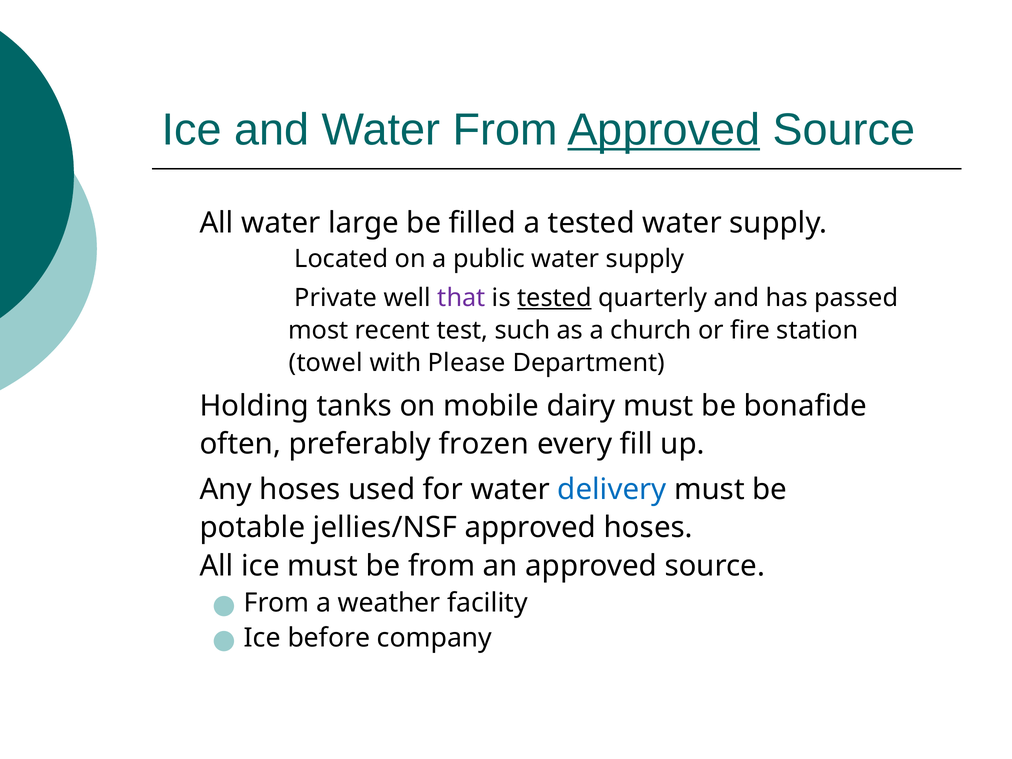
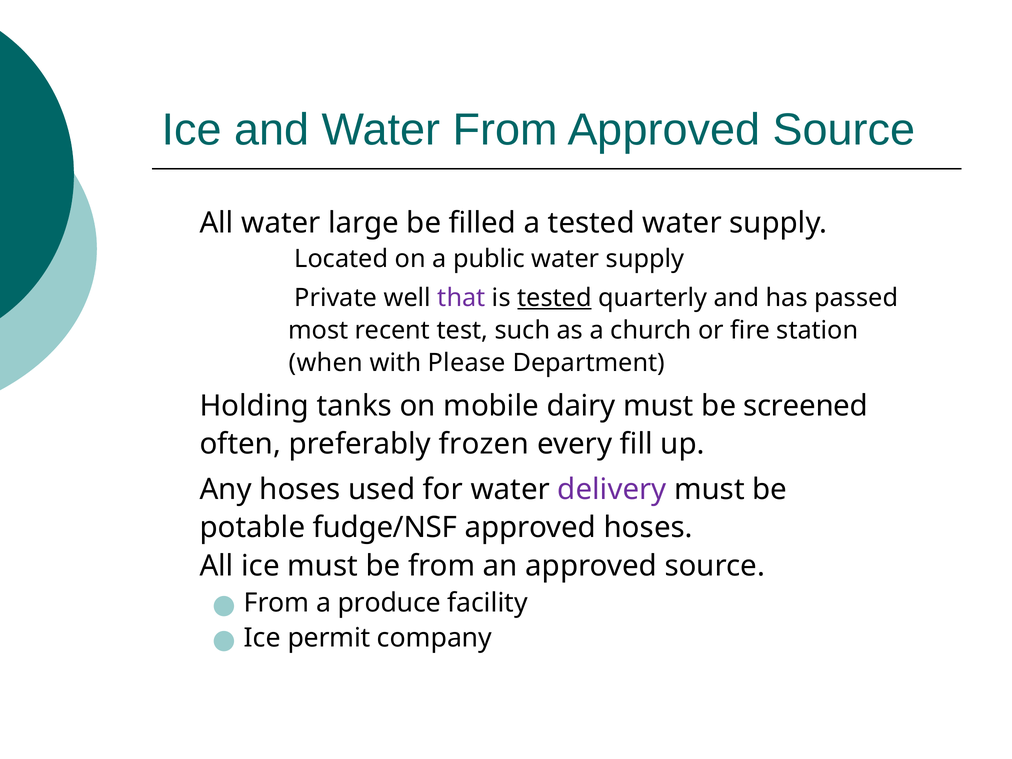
Approved at (664, 130) underline: present -> none
towel: towel -> when
bonafide: bonafide -> screened
delivery colour: blue -> purple
jellies/NSF: jellies/NSF -> fudge/NSF
weather: weather -> produce
before: before -> permit
